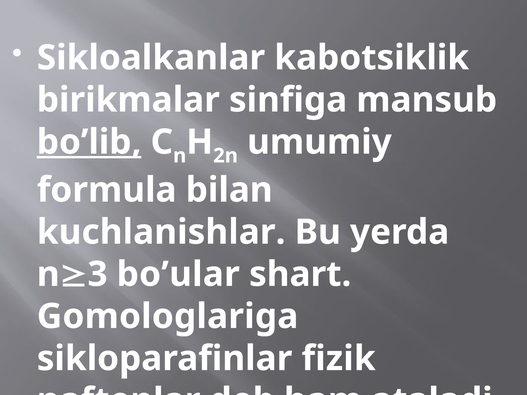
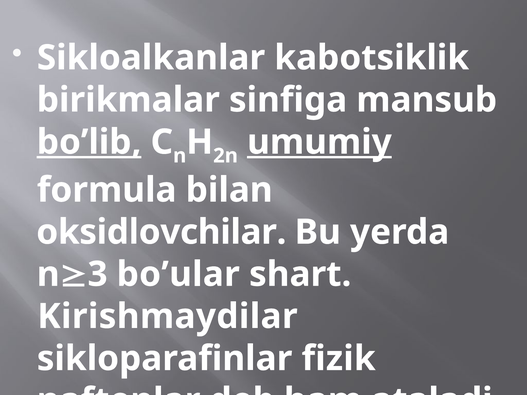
umumiy underline: none -> present
kuchlanishlar: kuchlanishlar -> oksidlovchilar
Gomologlariga: Gomologlariga -> Kirishmaydilar
